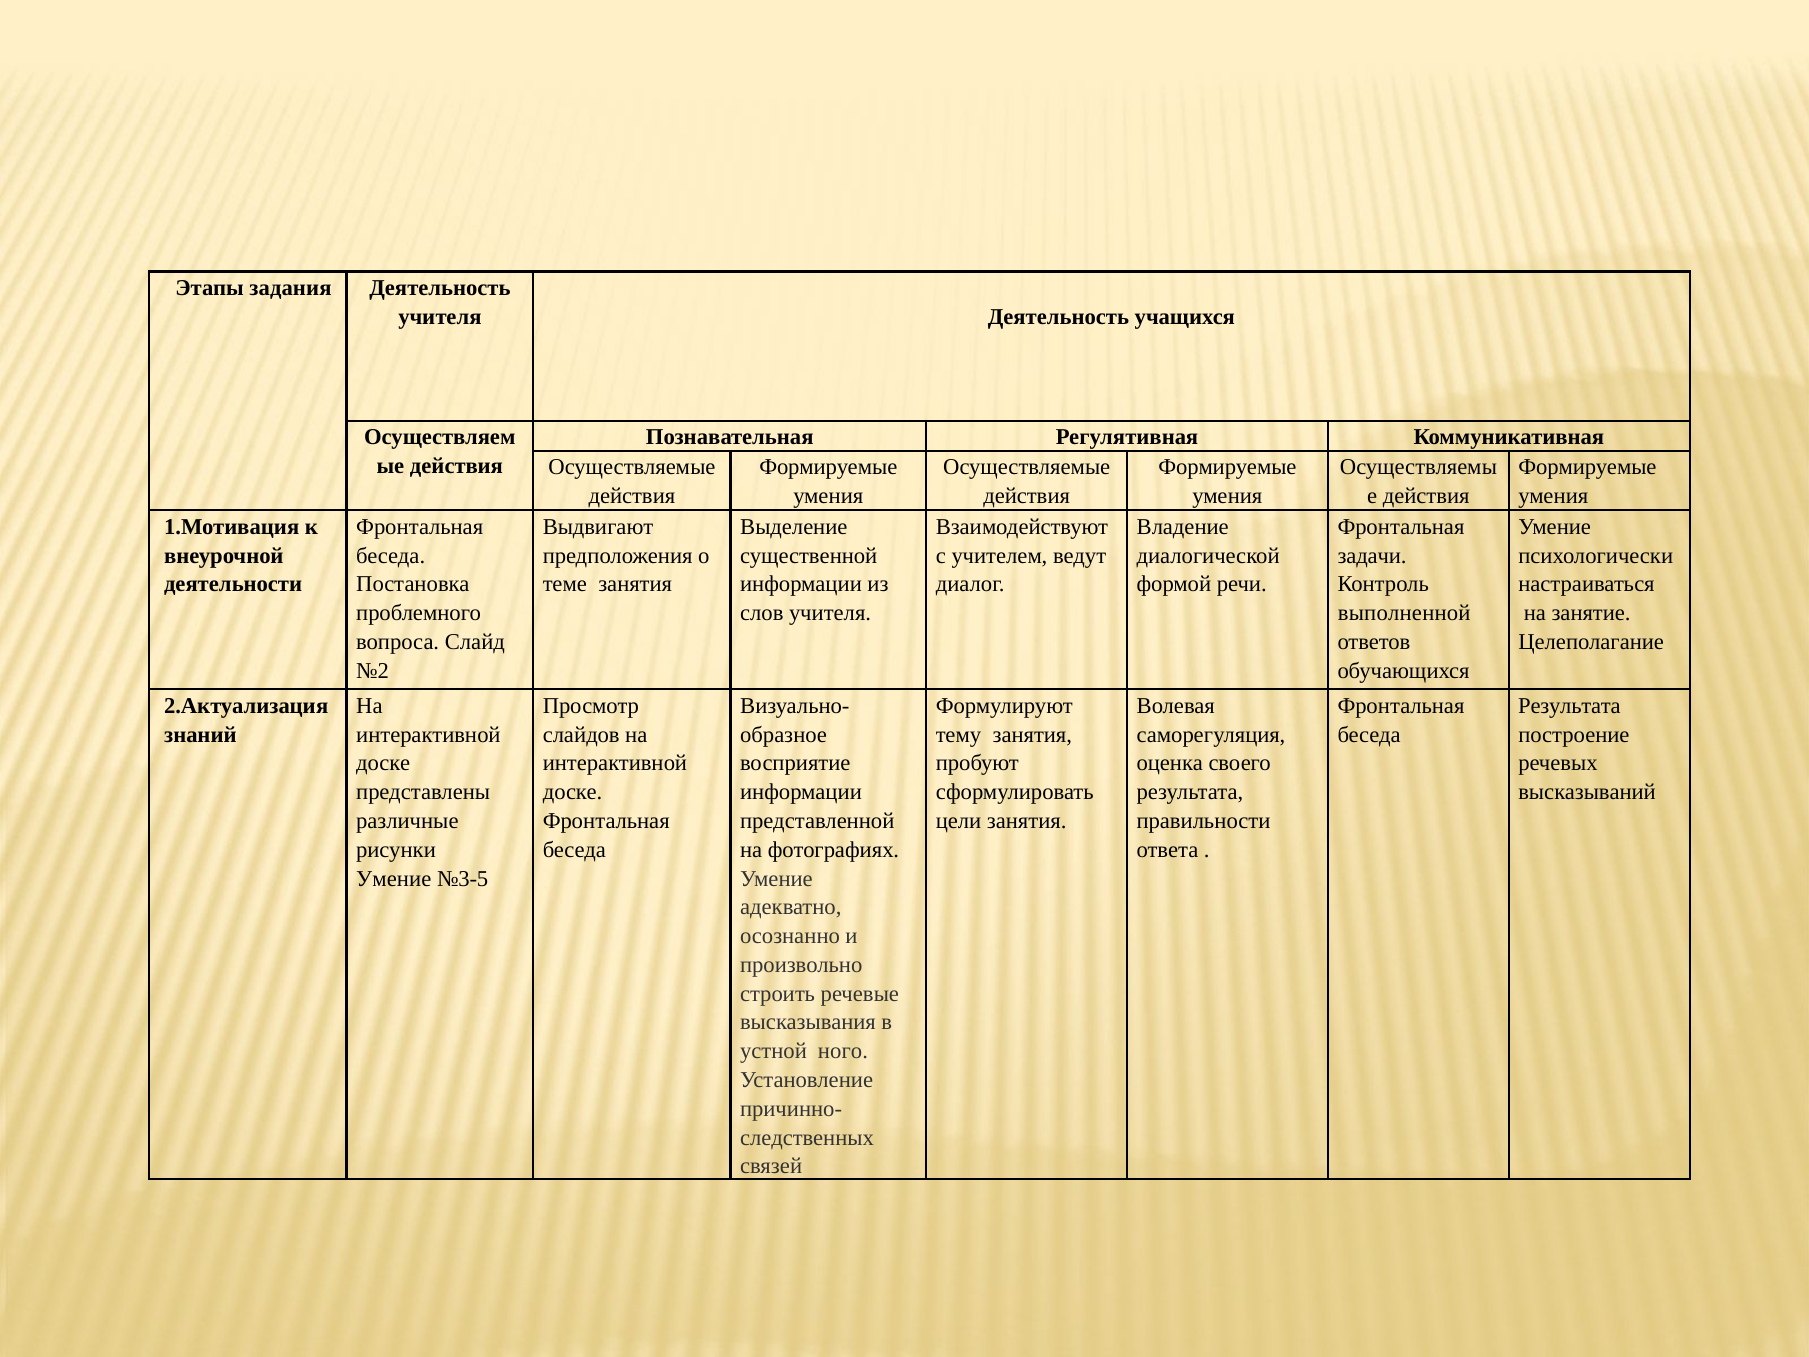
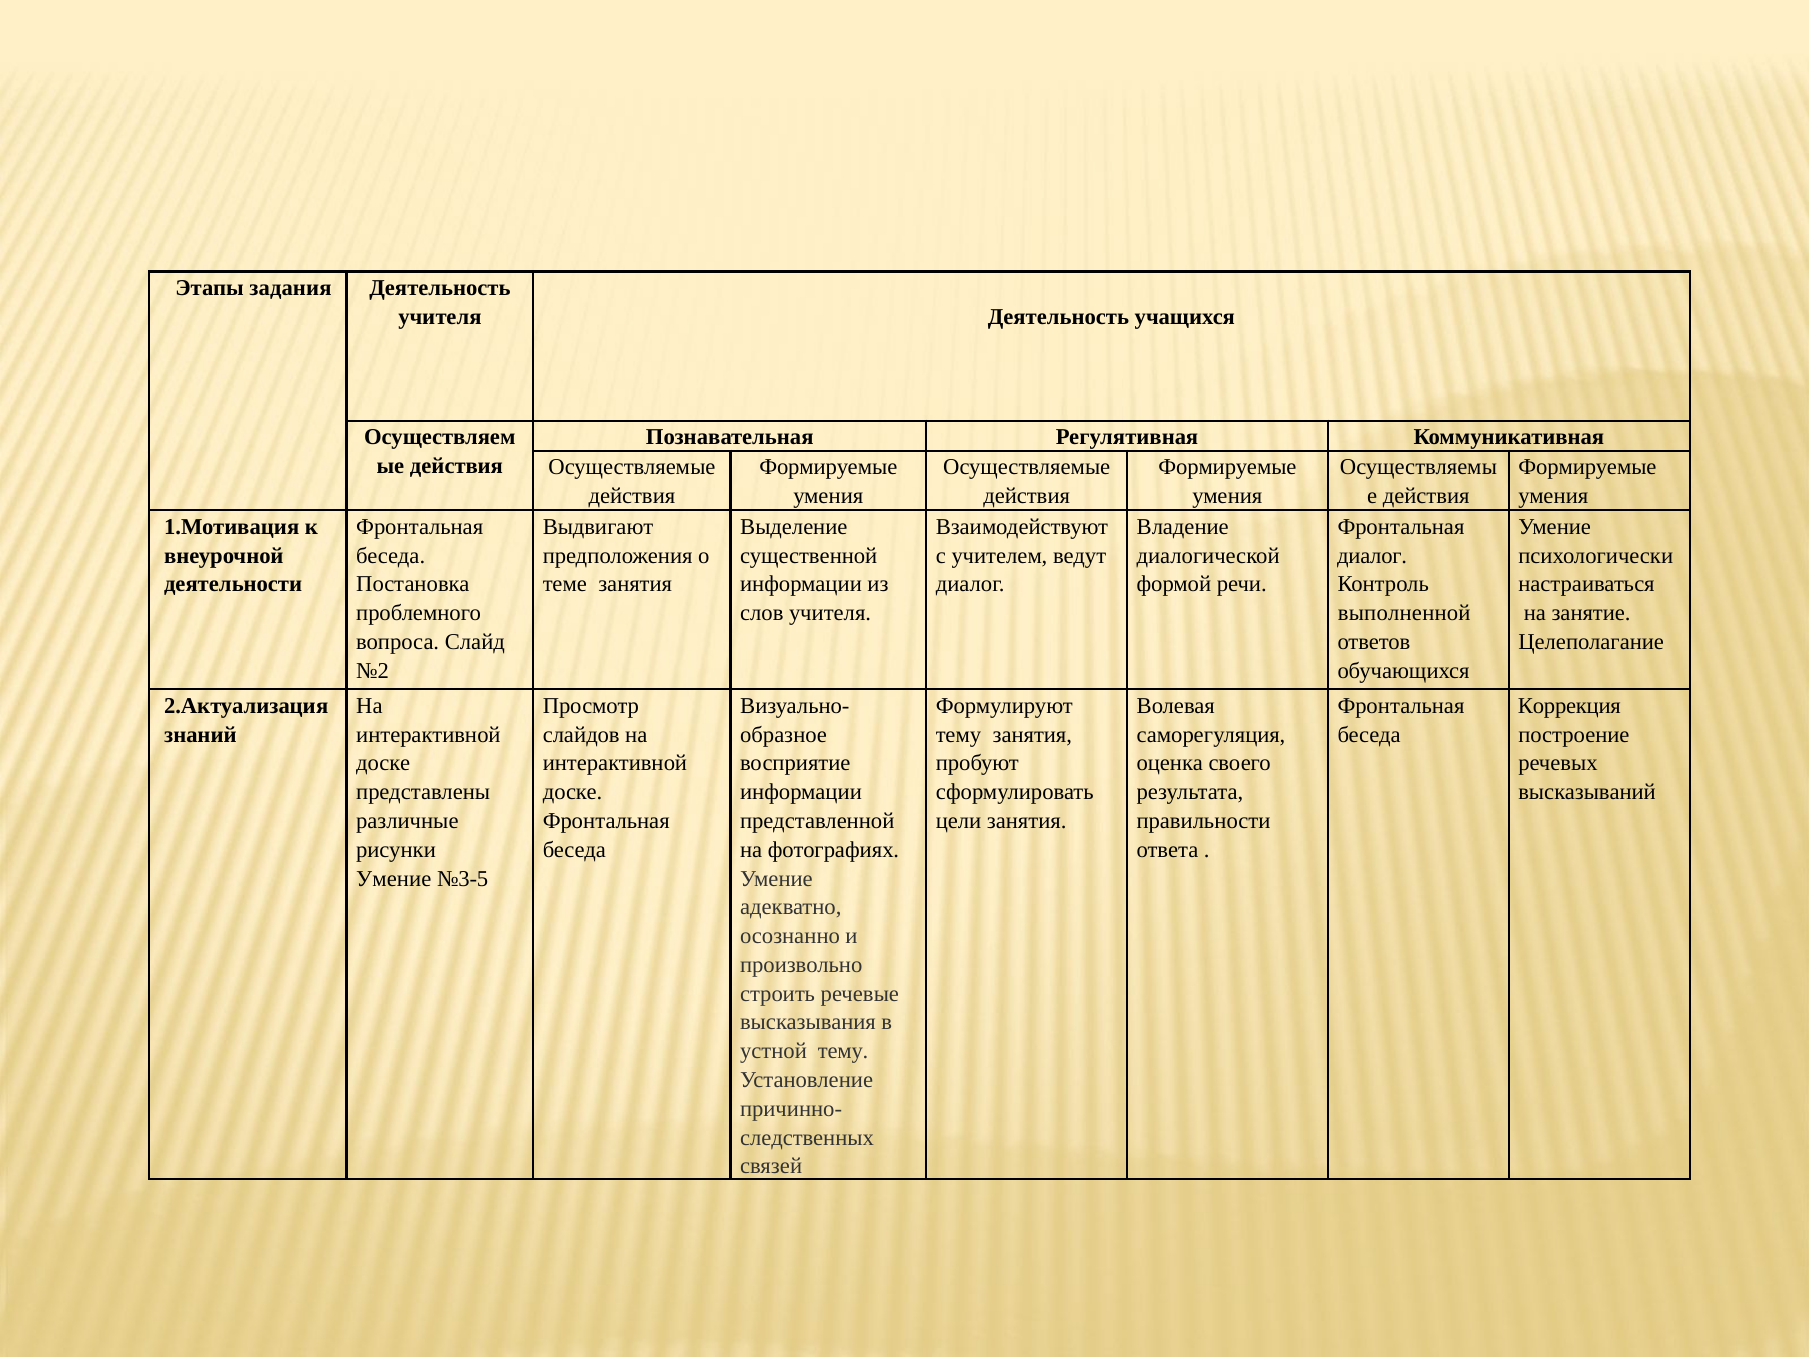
задачи at (1372, 555): задачи -> диалог
Результата at (1569, 706): Результата -> Коррекция
устной ного: ного -> тему
